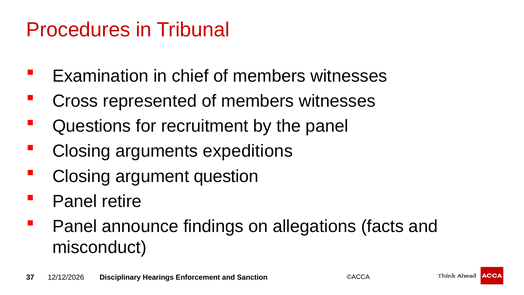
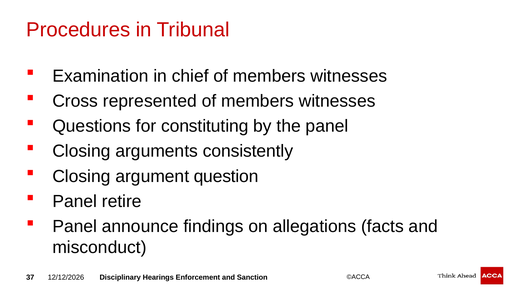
recruitment: recruitment -> constituting
expeditions: expeditions -> consistently
